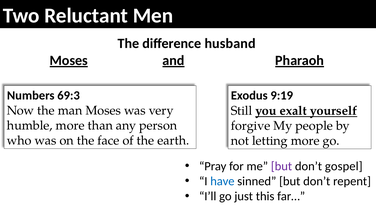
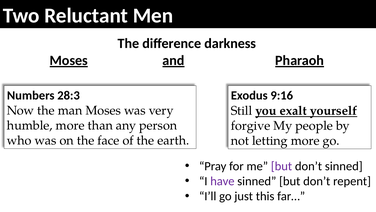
husband: husband -> darkness
69:3: 69:3 -> 28:3
9:19: 9:19 -> 9:16
don’t gospel: gospel -> sinned
have colour: blue -> purple
